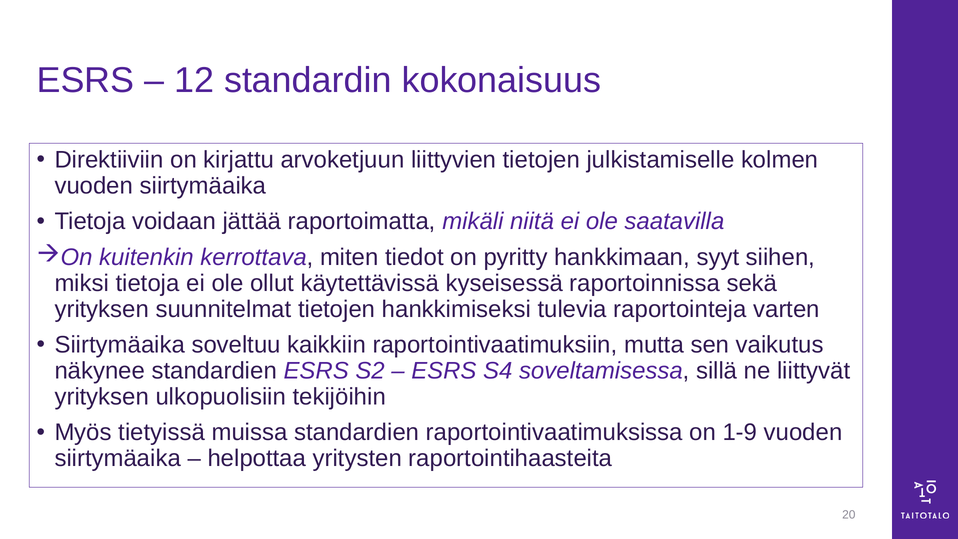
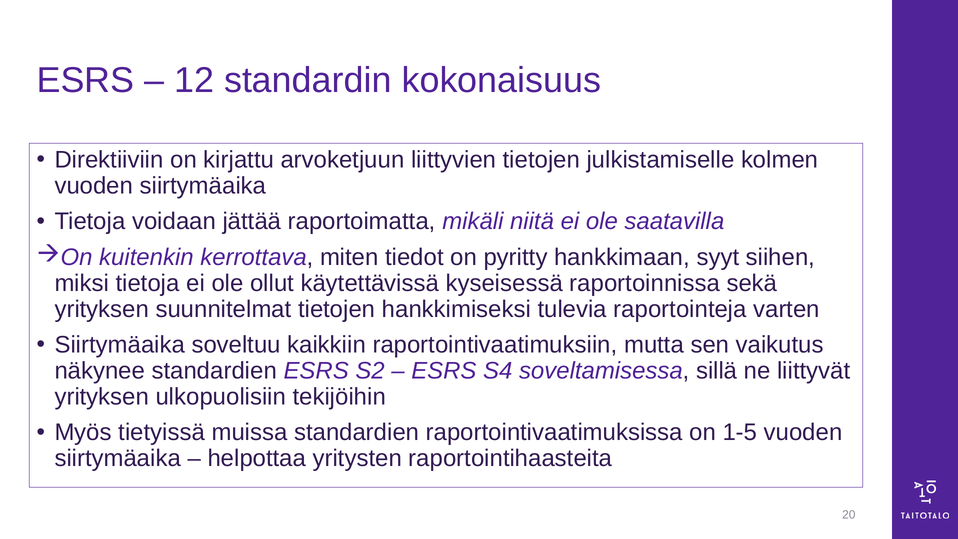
1-9: 1-9 -> 1-5
